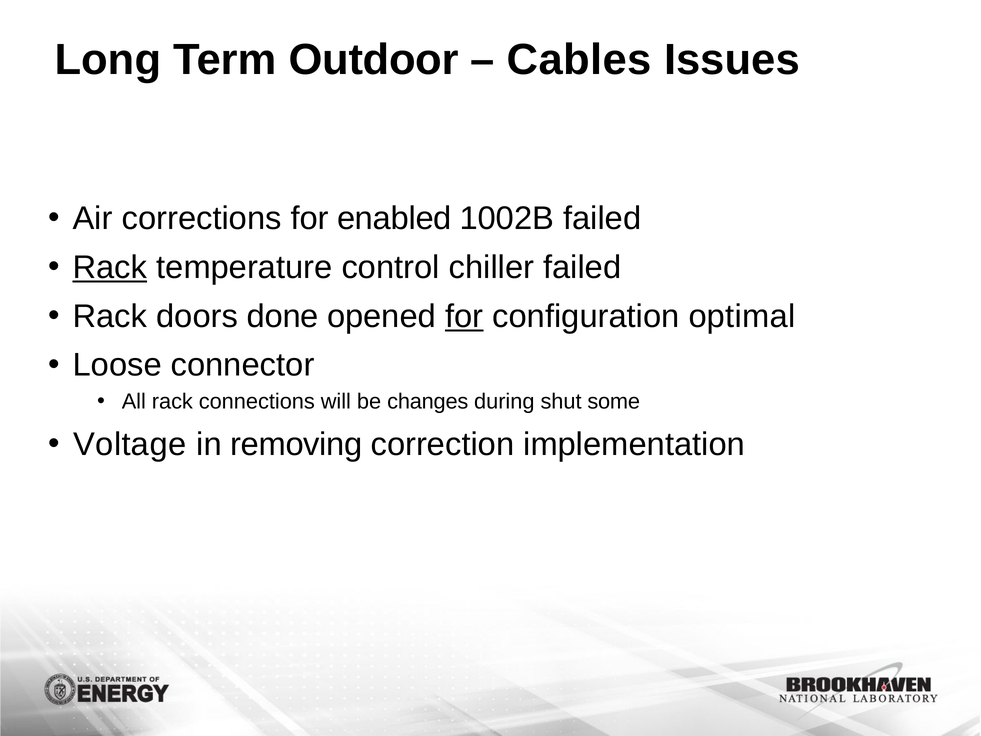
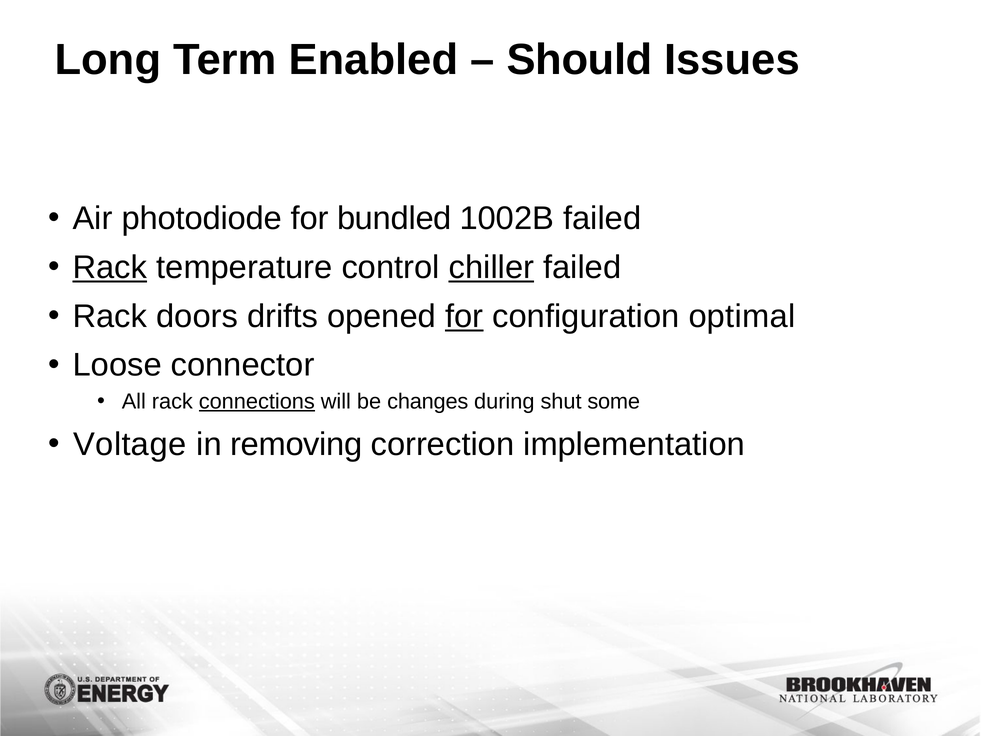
Outdoor: Outdoor -> Enabled
Cables: Cables -> Should
corrections: corrections -> photodiode
enabled: enabled -> bundled
chiller underline: none -> present
done: done -> drifts
connections underline: none -> present
